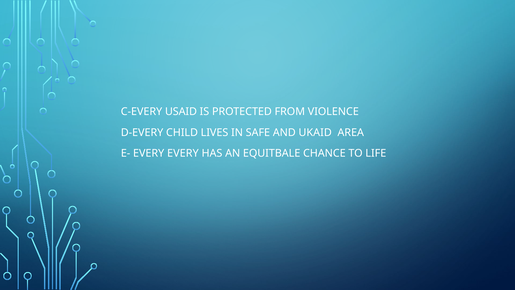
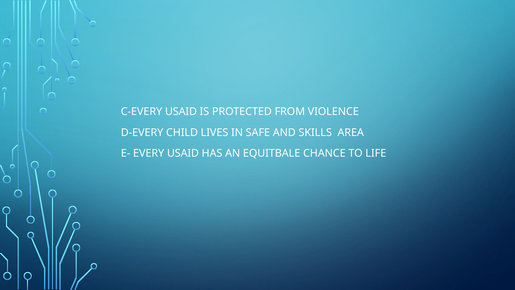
UKAID: UKAID -> SKILLS
EVERY EVERY: EVERY -> USAID
